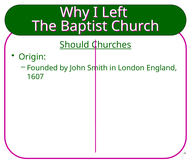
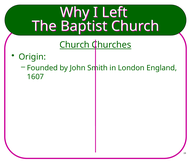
Should at (74, 45): Should -> Church
